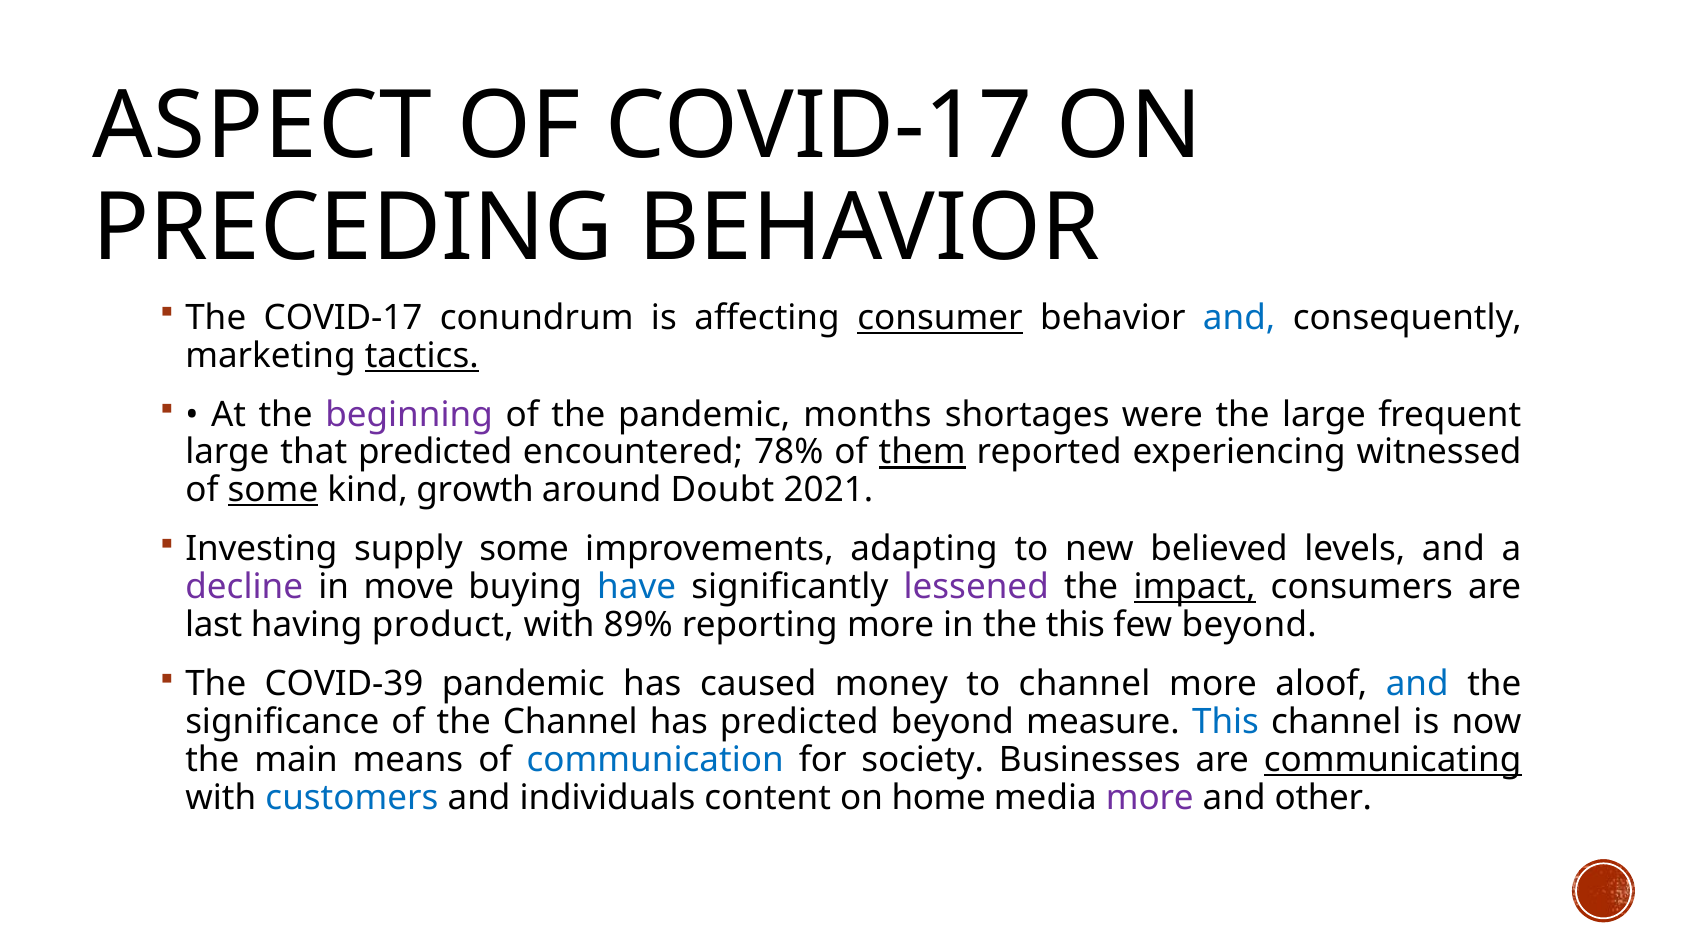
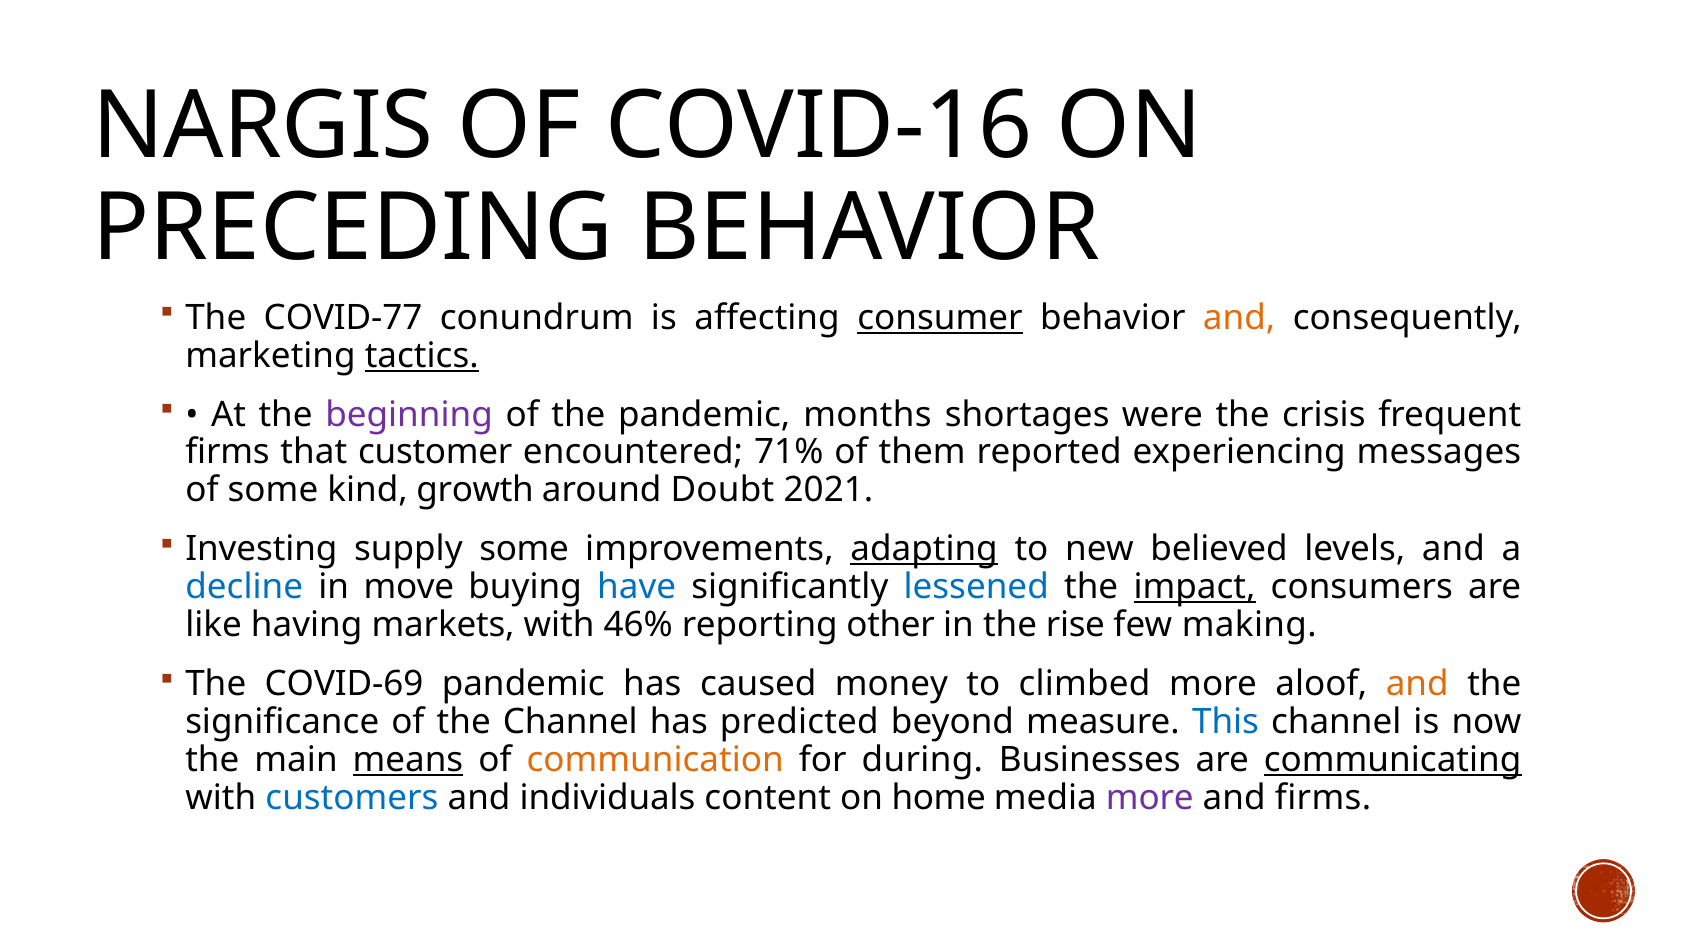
ASPECT: ASPECT -> NARGIS
OF COVID-17: COVID-17 -> COVID-16
The COVID-17: COVID-17 -> COVID-77
and at (1239, 318) colour: blue -> orange
the large: large -> crisis
large at (227, 452): large -> firms
that predicted: predicted -> customer
78%: 78% -> 71%
them underline: present -> none
witnessed: witnessed -> messages
some at (273, 490) underline: present -> none
adapting underline: none -> present
decline colour: purple -> blue
lessened colour: purple -> blue
last: last -> like
product: product -> markets
89%: 89% -> 46%
reporting more: more -> other
the this: this -> rise
few beyond: beyond -> making
COVID-39: COVID-39 -> COVID-69
to channel: channel -> climbed
and at (1417, 684) colour: blue -> orange
means underline: none -> present
communication colour: blue -> orange
society: society -> during
and other: other -> firms
